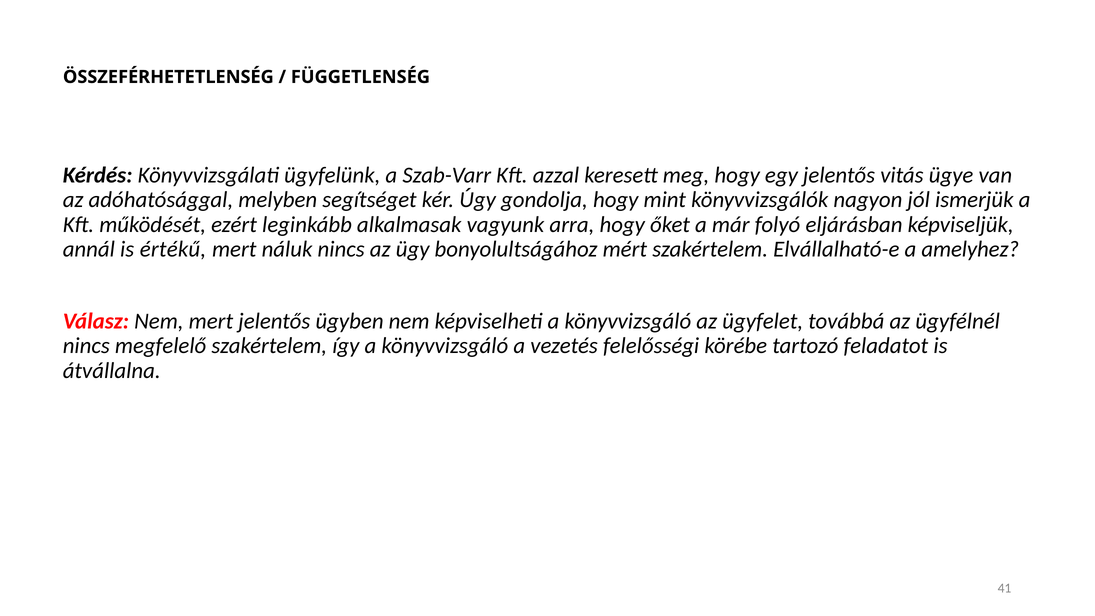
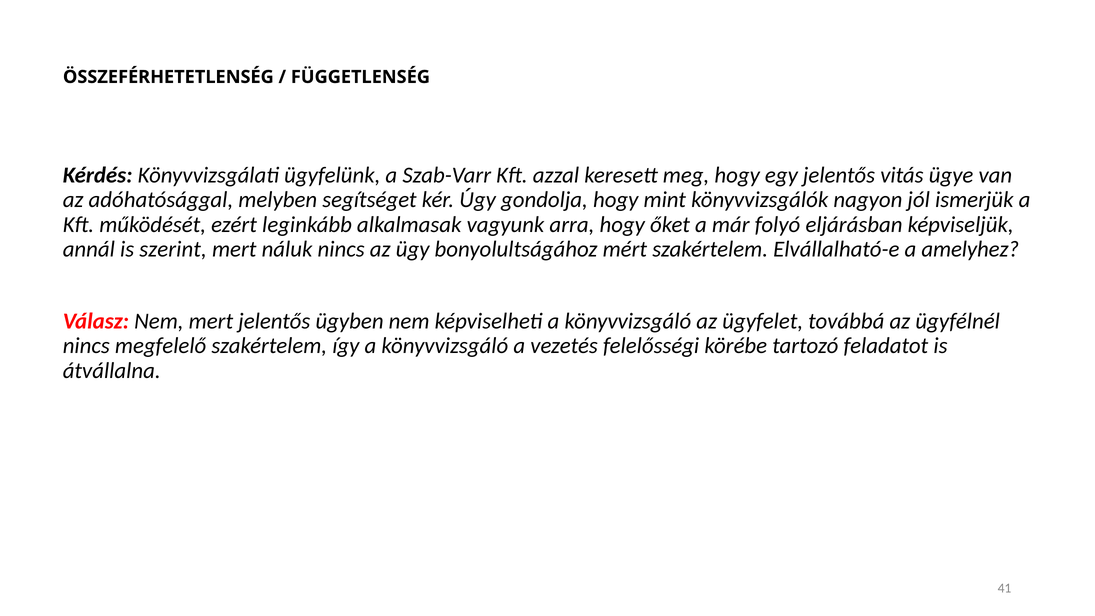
értékű: értékű -> szerint
